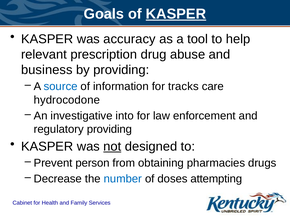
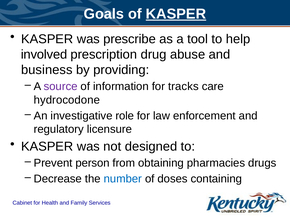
accuracy: accuracy -> prescribe
relevant: relevant -> involved
source colour: blue -> purple
into: into -> role
regulatory providing: providing -> licensure
not underline: present -> none
attempting: attempting -> containing
